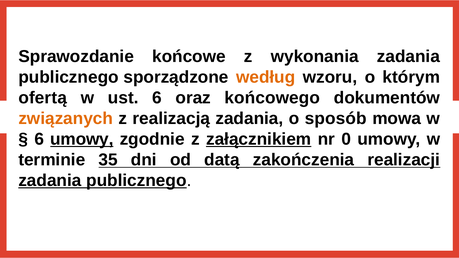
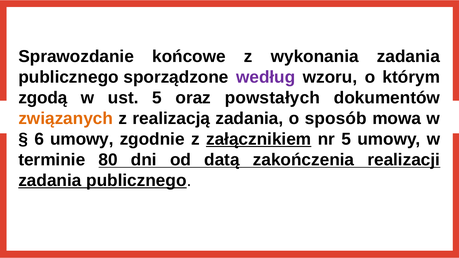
według colour: orange -> purple
ofertą: ofertą -> zgodą
ust 6: 6 -> 5
końcowego: końcowego -> powstałych
umowy at (82, 139) underline: present -> none
nr 0: 0 -> 5
35: 35 -> 80
